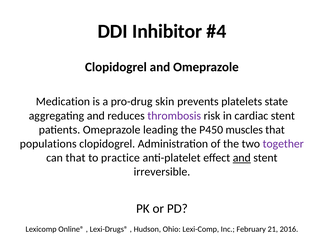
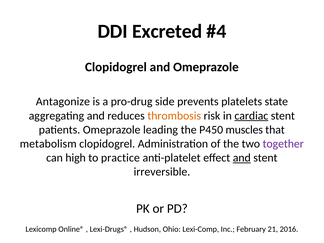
Inhibitor: Inhibitor -> Excreted
Medication: Medication -> Antagonize
skin: skin -> side
thrombosis colour: purple -> orange
cardiac underline: none -> present
populations: populations -> metabolism
can that: that -> high
